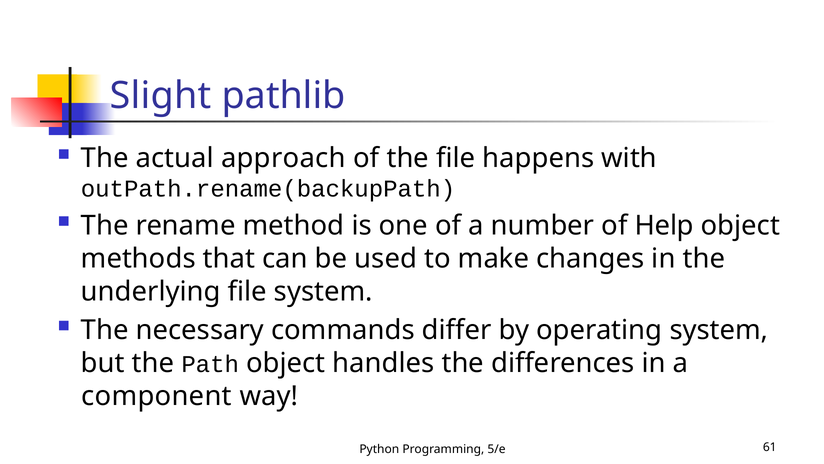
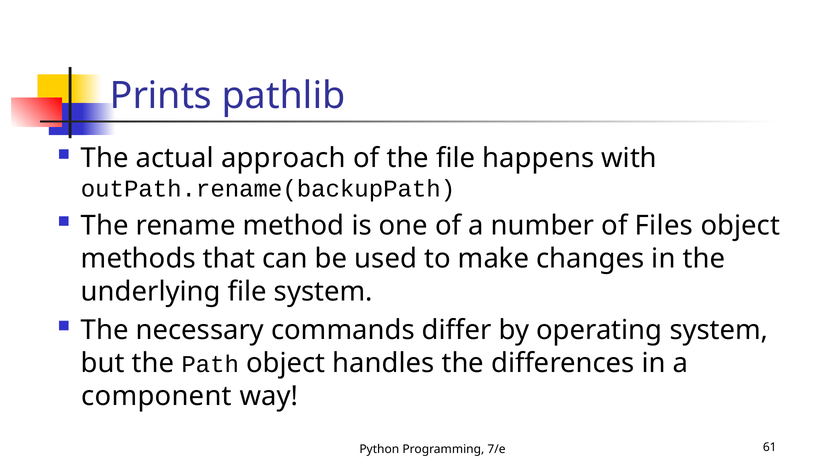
Slight: Slight -> Prints
Help: Help -> Files
5/e: 5/e -> 7/e
